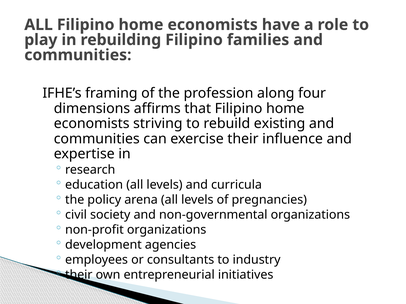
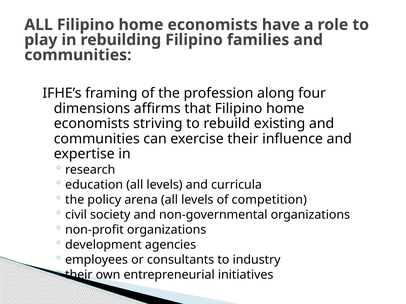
pregnancies: pregnancies -> competition
